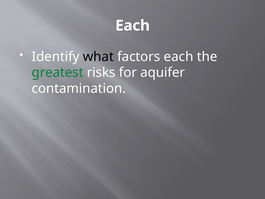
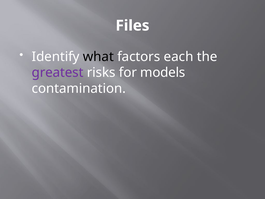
Each at (133, 26): Each -> Files
greatest colour: green -> purple
aquifer: aquifer -> models
